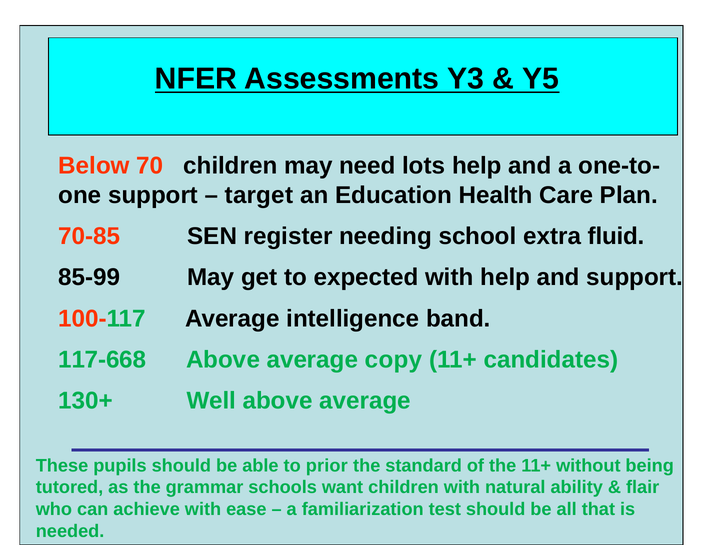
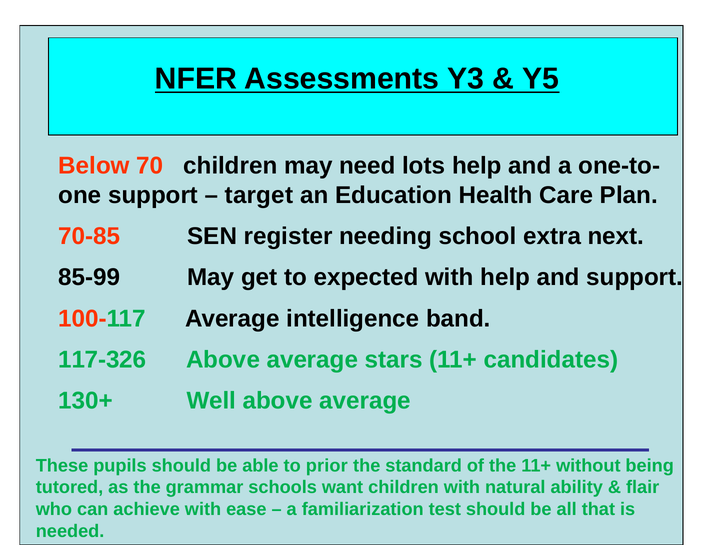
fluid: fluid -> next
117-668: 117-668 -> 117-326
copy: copy -> stars
